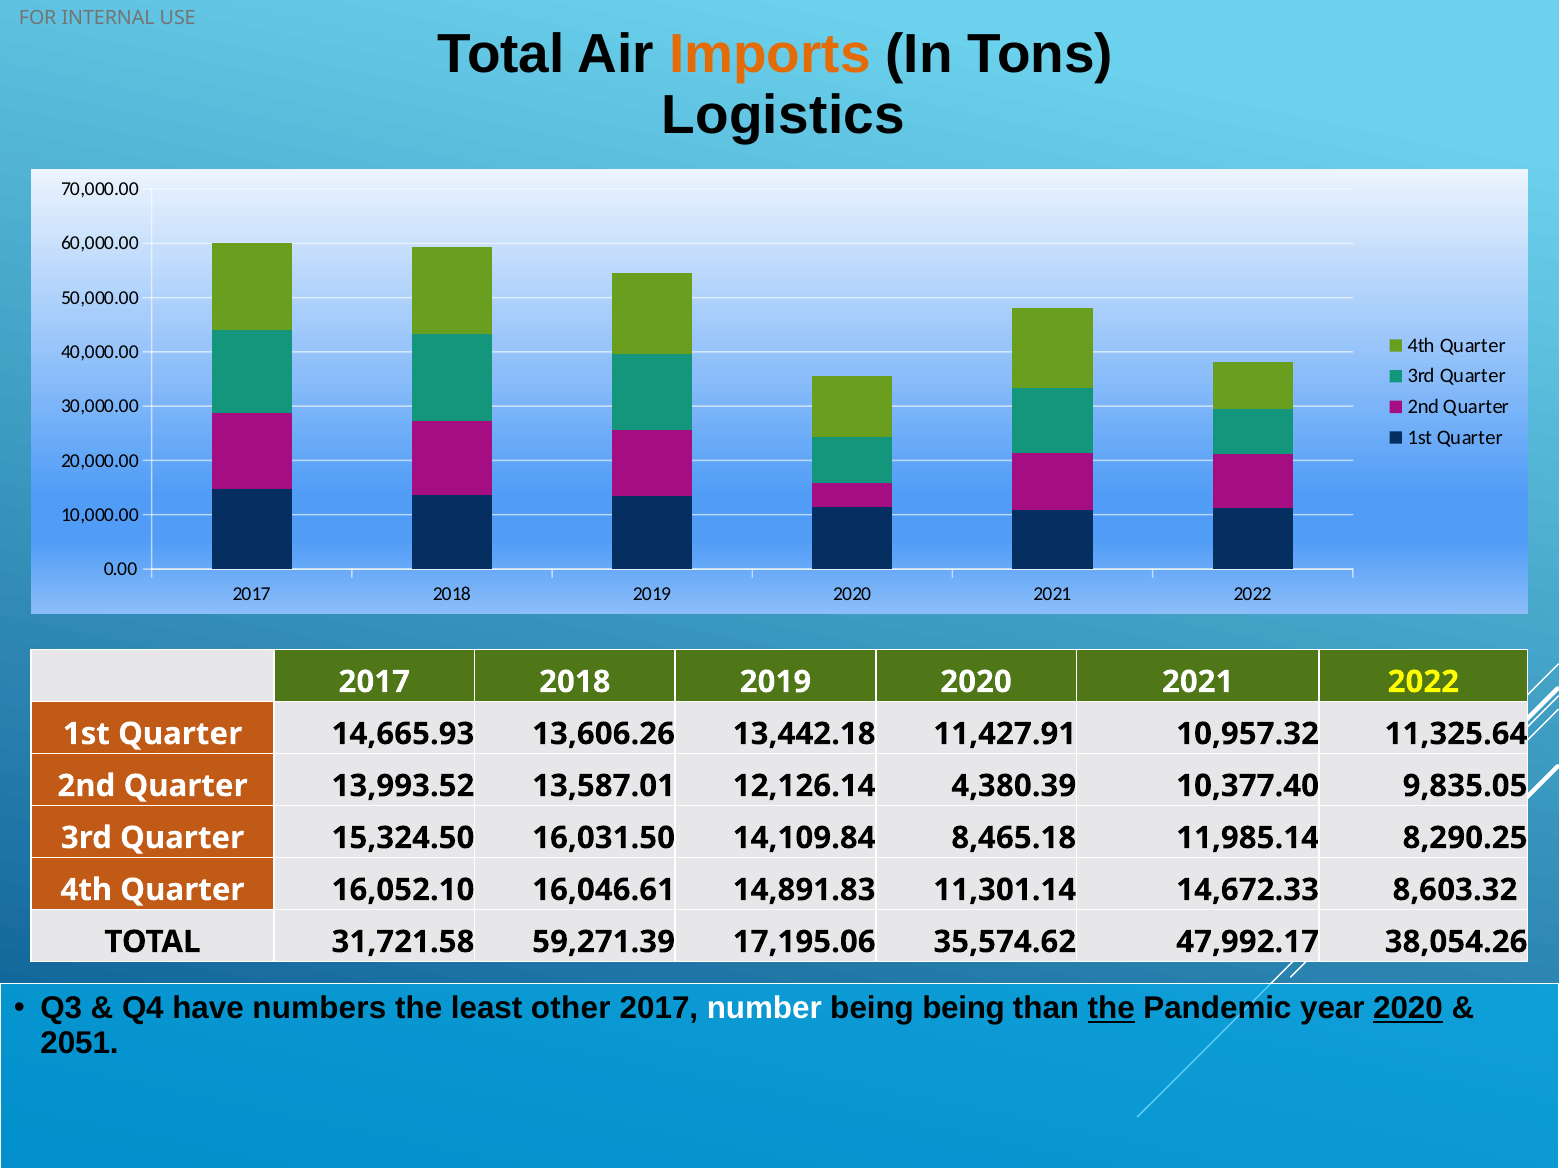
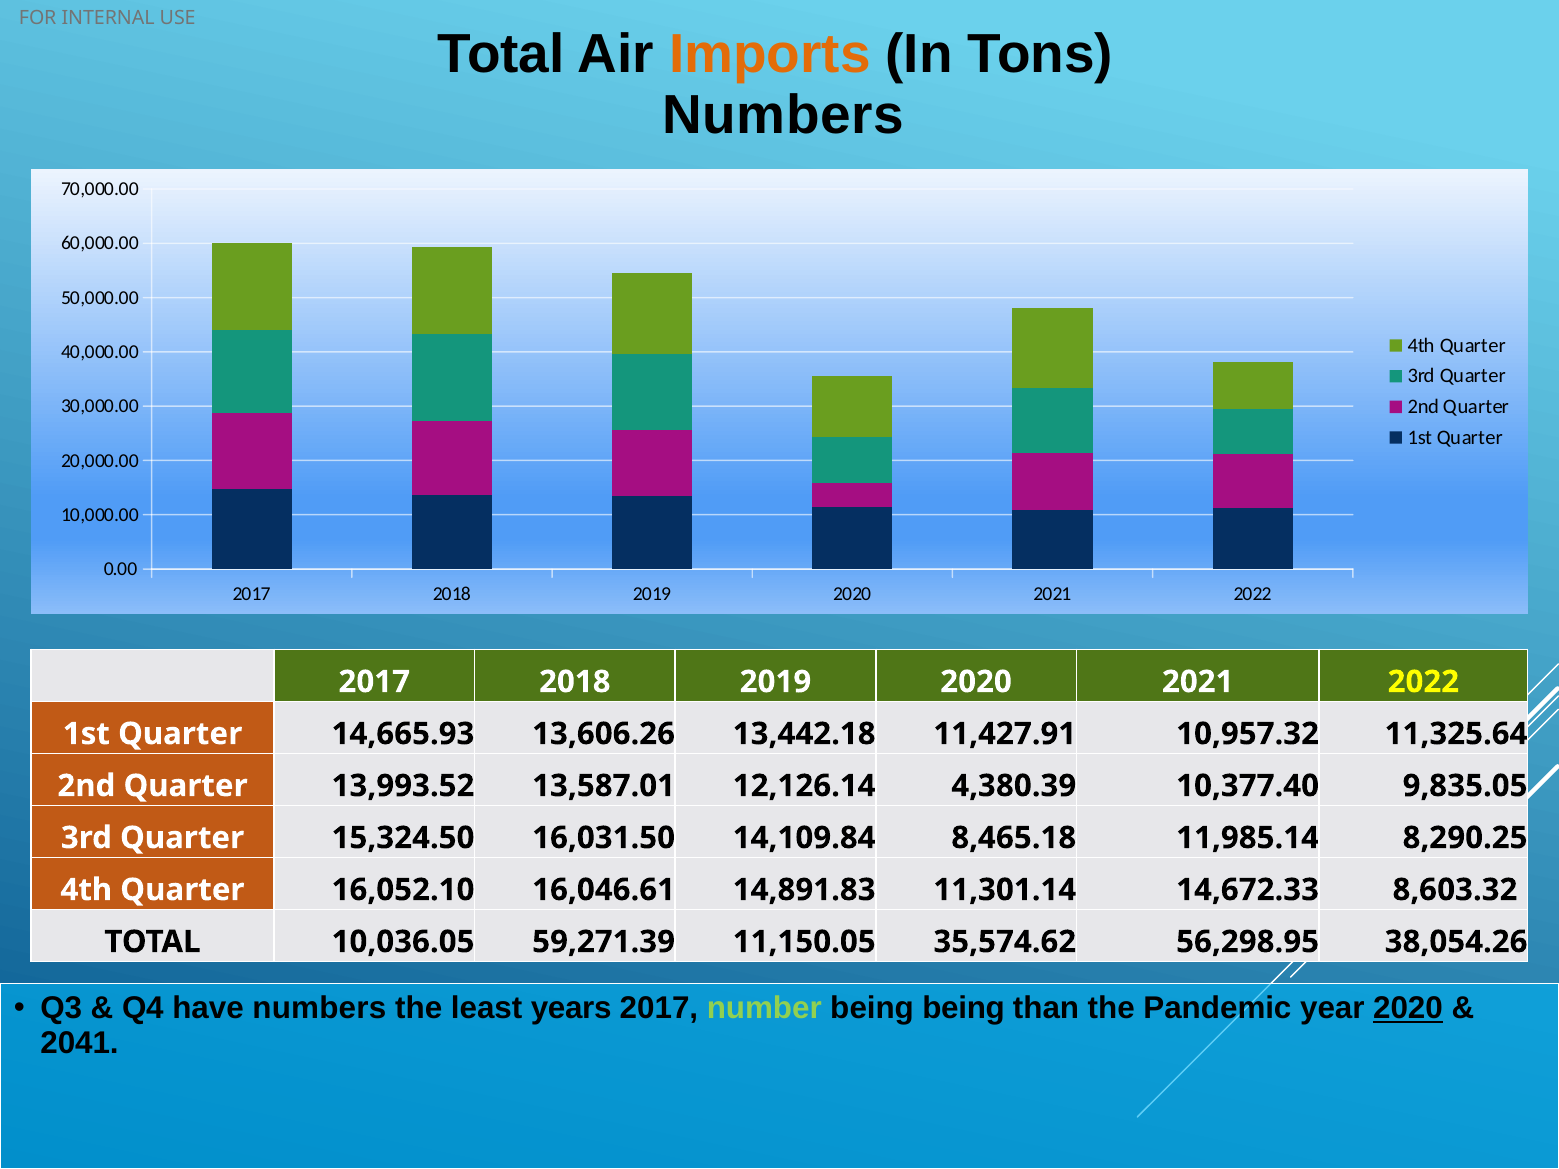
Logistics at (783, 116): Logistics -> Numbers
31,721.58: 31,721.58 -> 10,036.05
17,195.06: 17,195.06 -> 11,150.05
47,992.17: 47,992.17 -> 56,298.95
other: other -> years
number colour: white -> light green
the at (1111, 1008) underline: present -> none
2051: 2051 -> 2041
